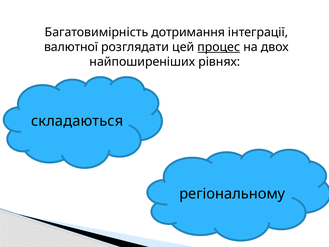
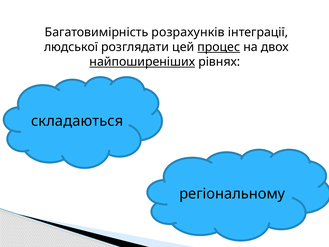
дотримання: дотримання -> розрахунків
валютної: валютної -> людської
найпоширеніших underline: none -> present
